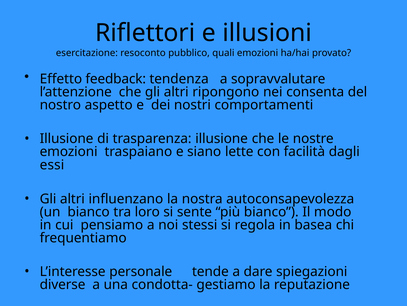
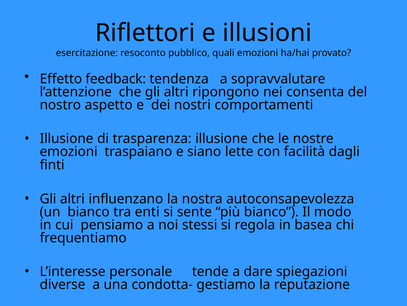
essi: essi -> finti
loro: loro -> enti
